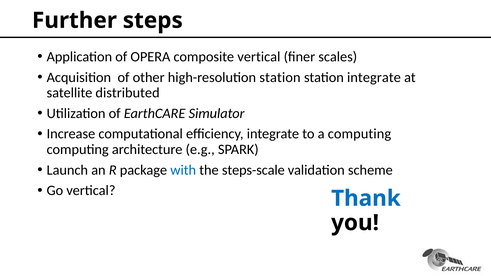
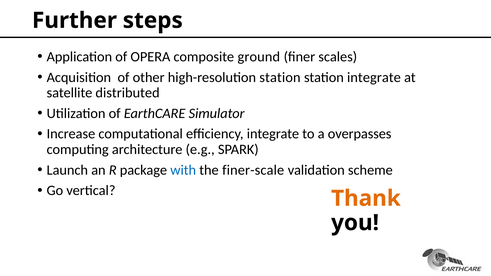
composite vertical: vertical -> ground
a computing: computing -> overpasses
steps-scale: steps-scale -> finer-scale
Thank colour: blue -> orange
